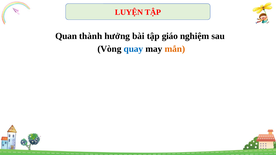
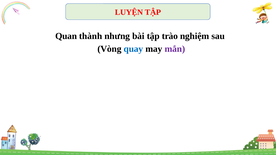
hưởng: hưởng -> nhưng
giáo: giáo -> trào
mắn colour: orange -> purple
